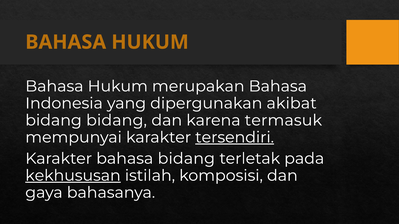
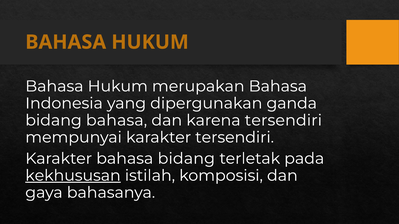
akibat: akibat -> ganda
bidang bidang: bidang -> bahasa
karena termasuk: termasuk -> tersendiri
tersendiri at (235, 138) underline: present -> none
